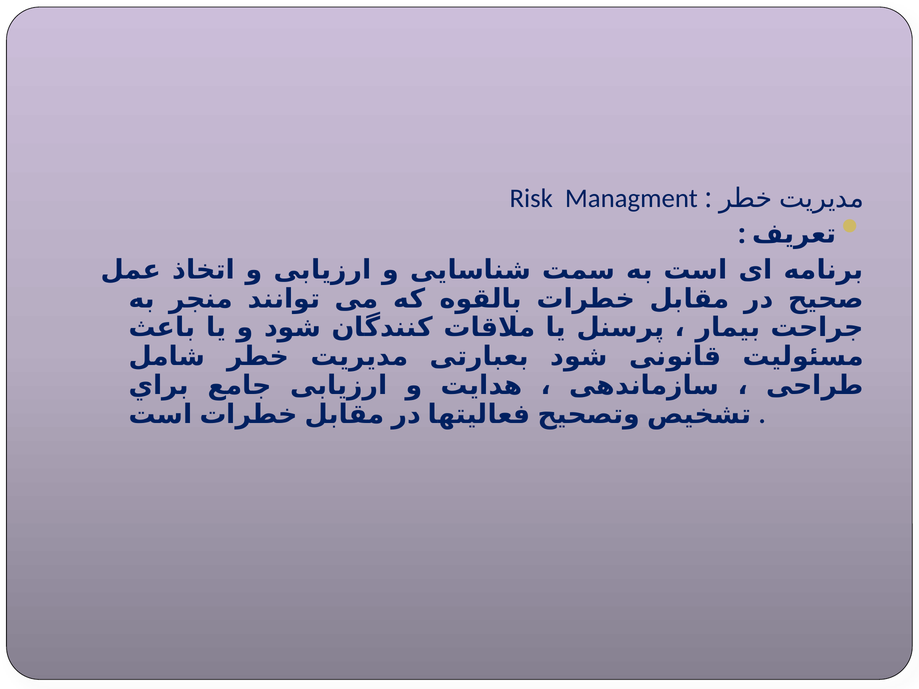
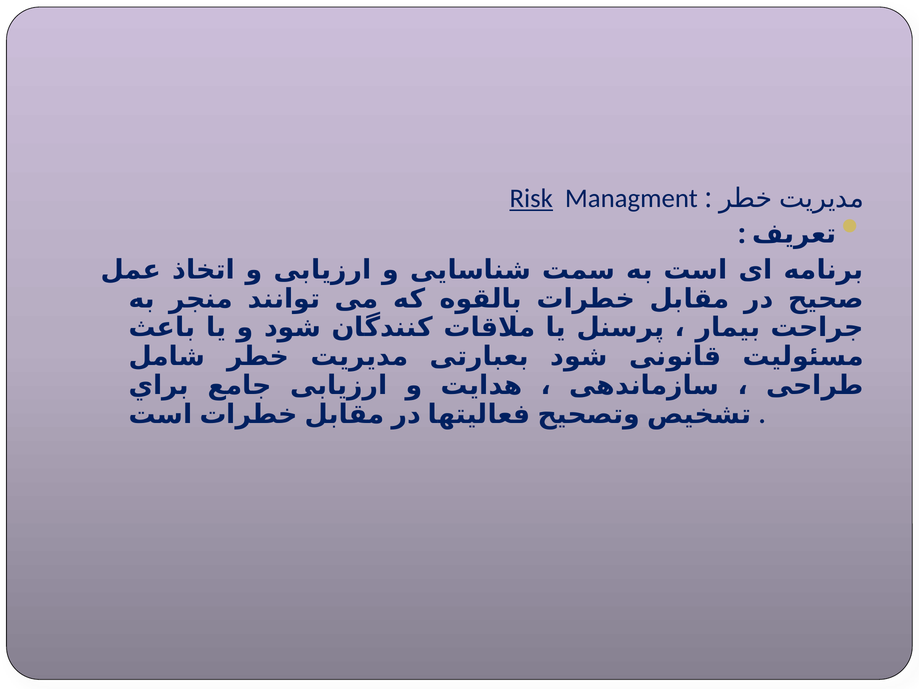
Risk underline: none -> present
